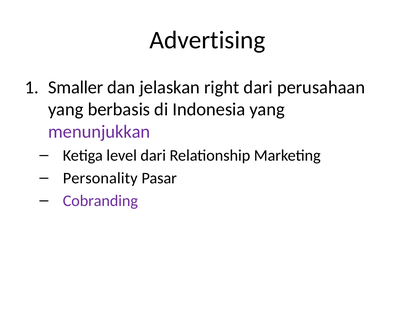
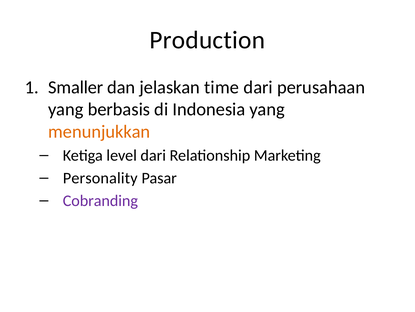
Advertising: Advertising -> Production
right: right -> time
menunjukkan colour: purple -> orange
